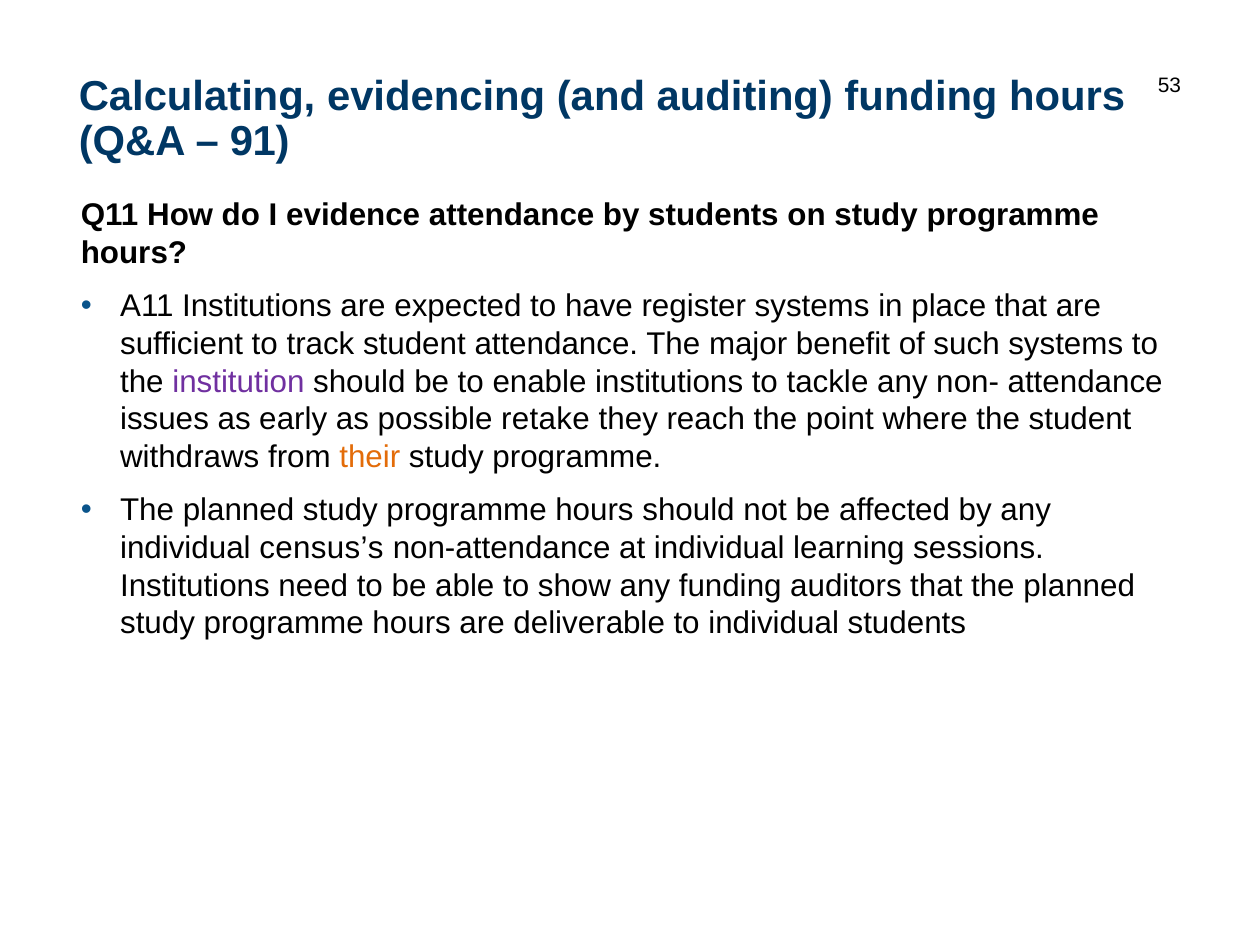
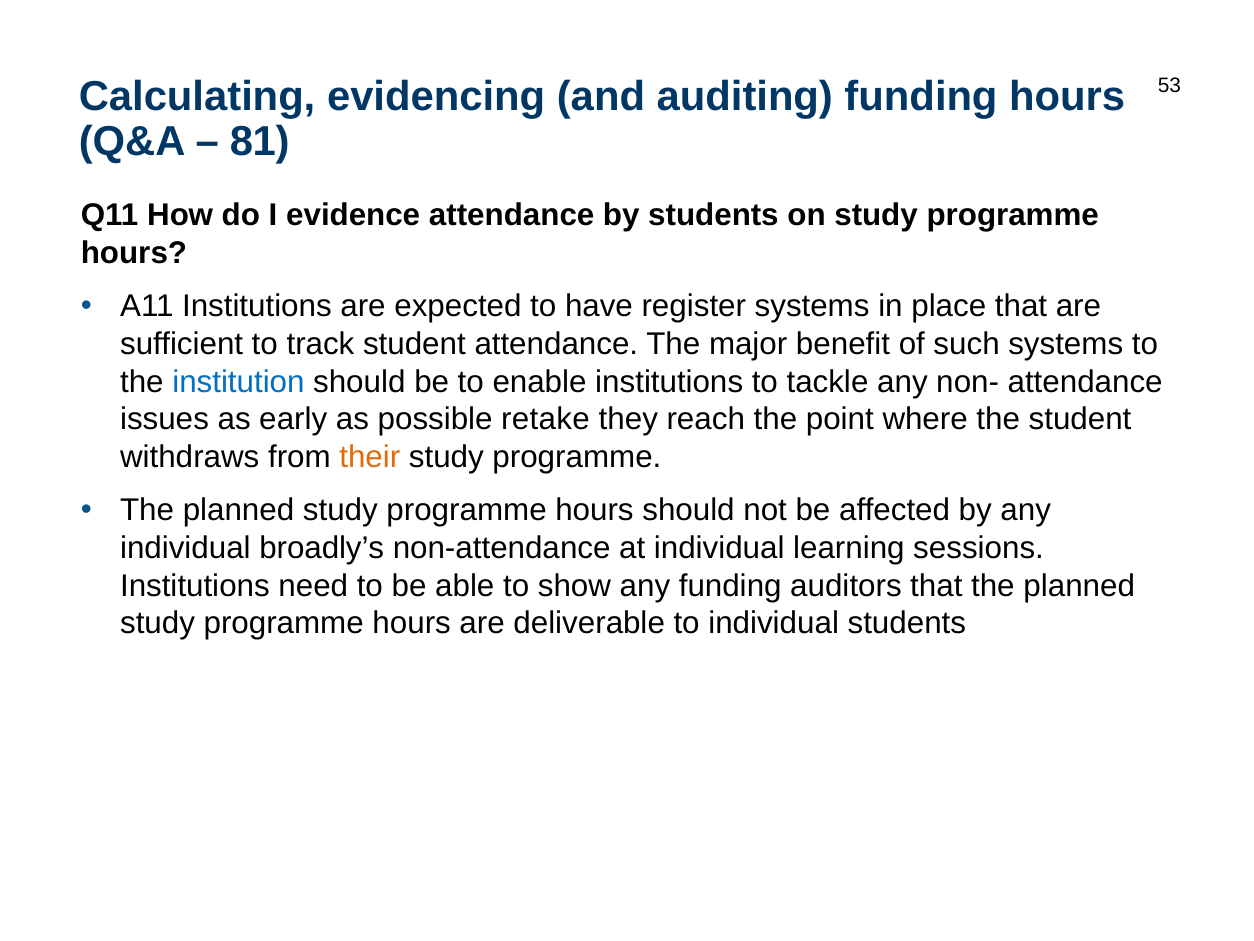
91: 91 -> 81
institution colour: purple -> blue
census’s: census’s -> broadly’s
